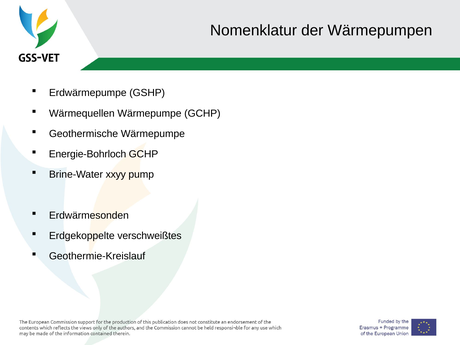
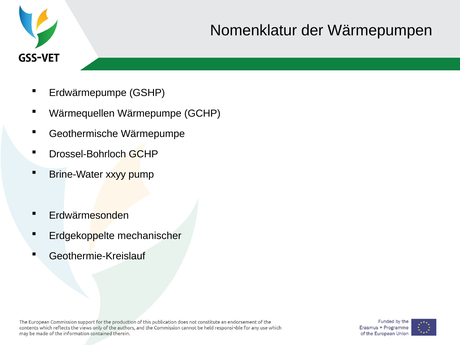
Energie-Bohrloch: Energie-Bohrloch -> Drossel-Bohrloch
verschweißtes: verschweißtes -> mechanischer
